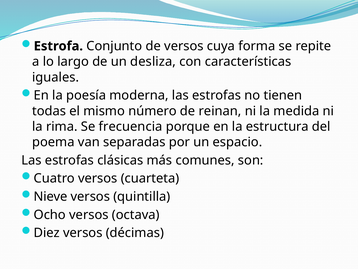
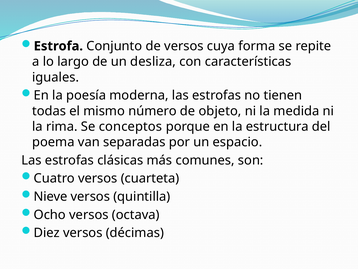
reinan: reinan -> objeto
frecuencia: frecuencia -> conceptos
